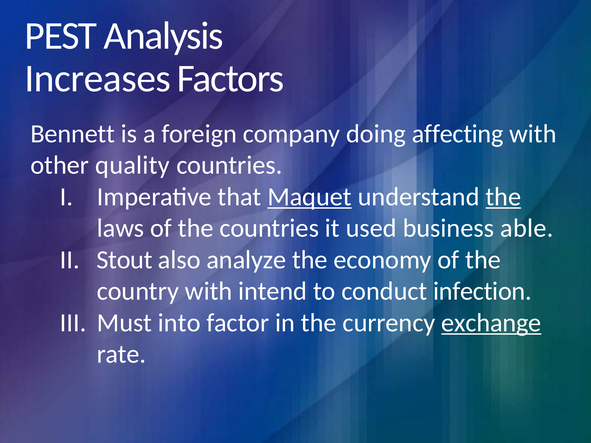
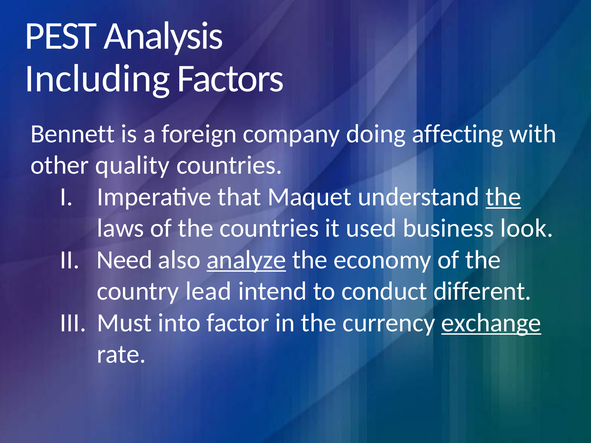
Increases: Increases -> Including
Maquet underline: present -> none
able: able -> look
Stout: Stout -> Need
analyze underline: none -> present
country with: with -> lead
infection: infection -> different
